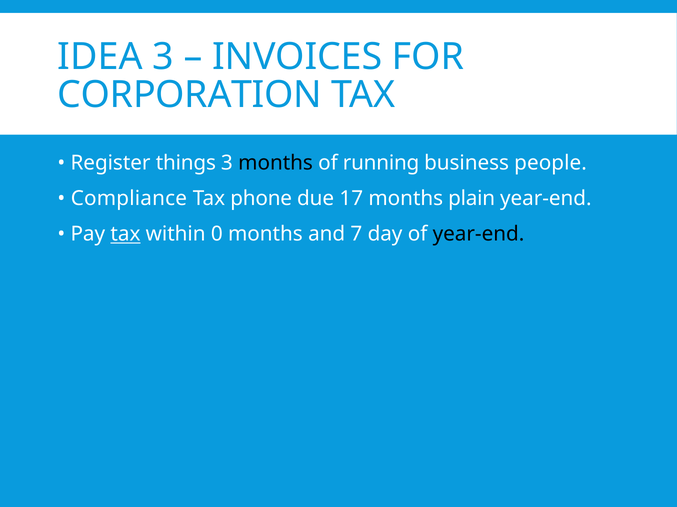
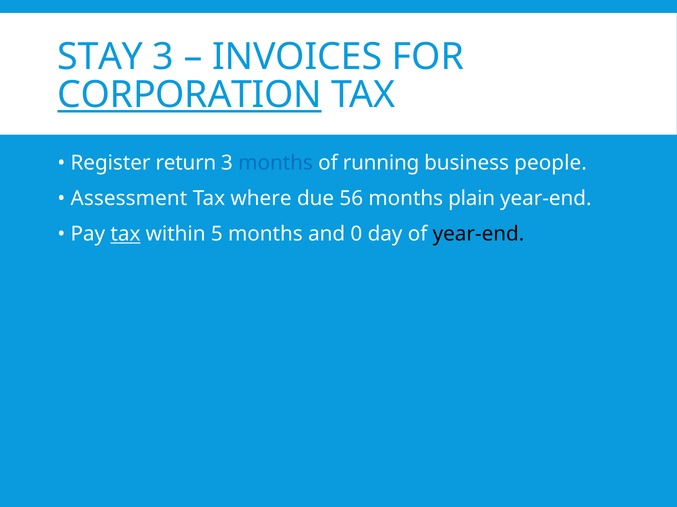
IDEA: IDEA -> STAY
CORPORATION underline: none -> present
things: things -> return
months at (276, 163) colour: black -> blue
Compliance: Compliance -> Assessment
phone: phone -> where
17: 17 -> 56
0: 0 -> 5
7: 7 -> 0
